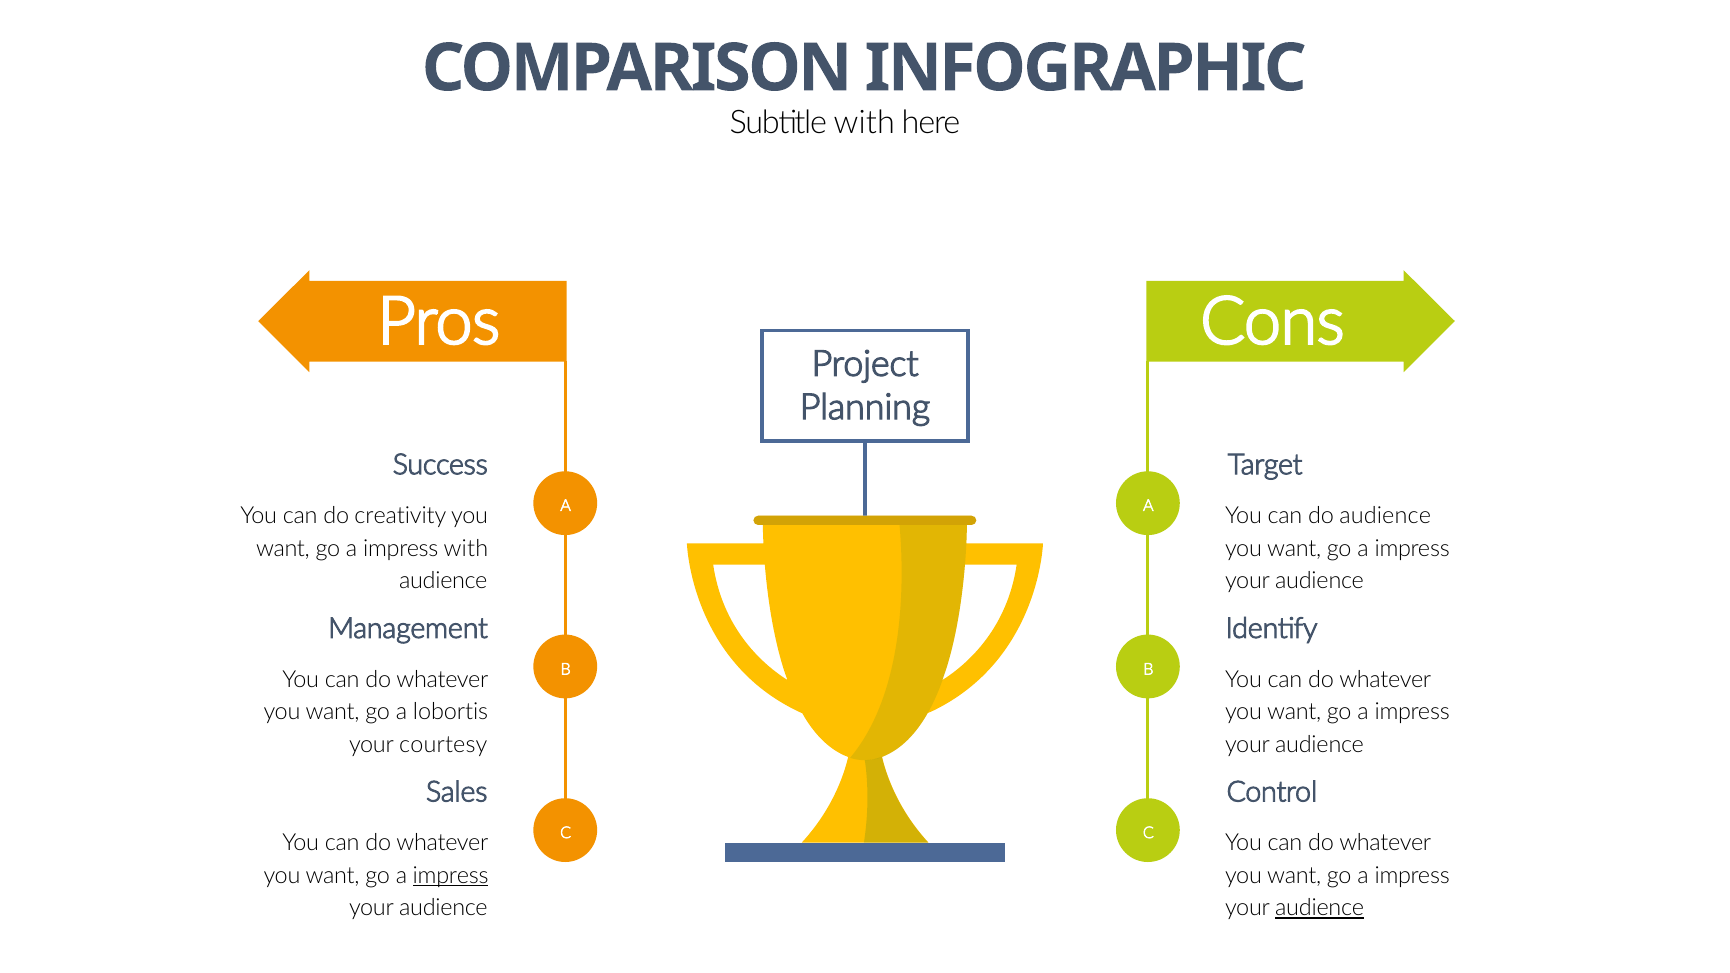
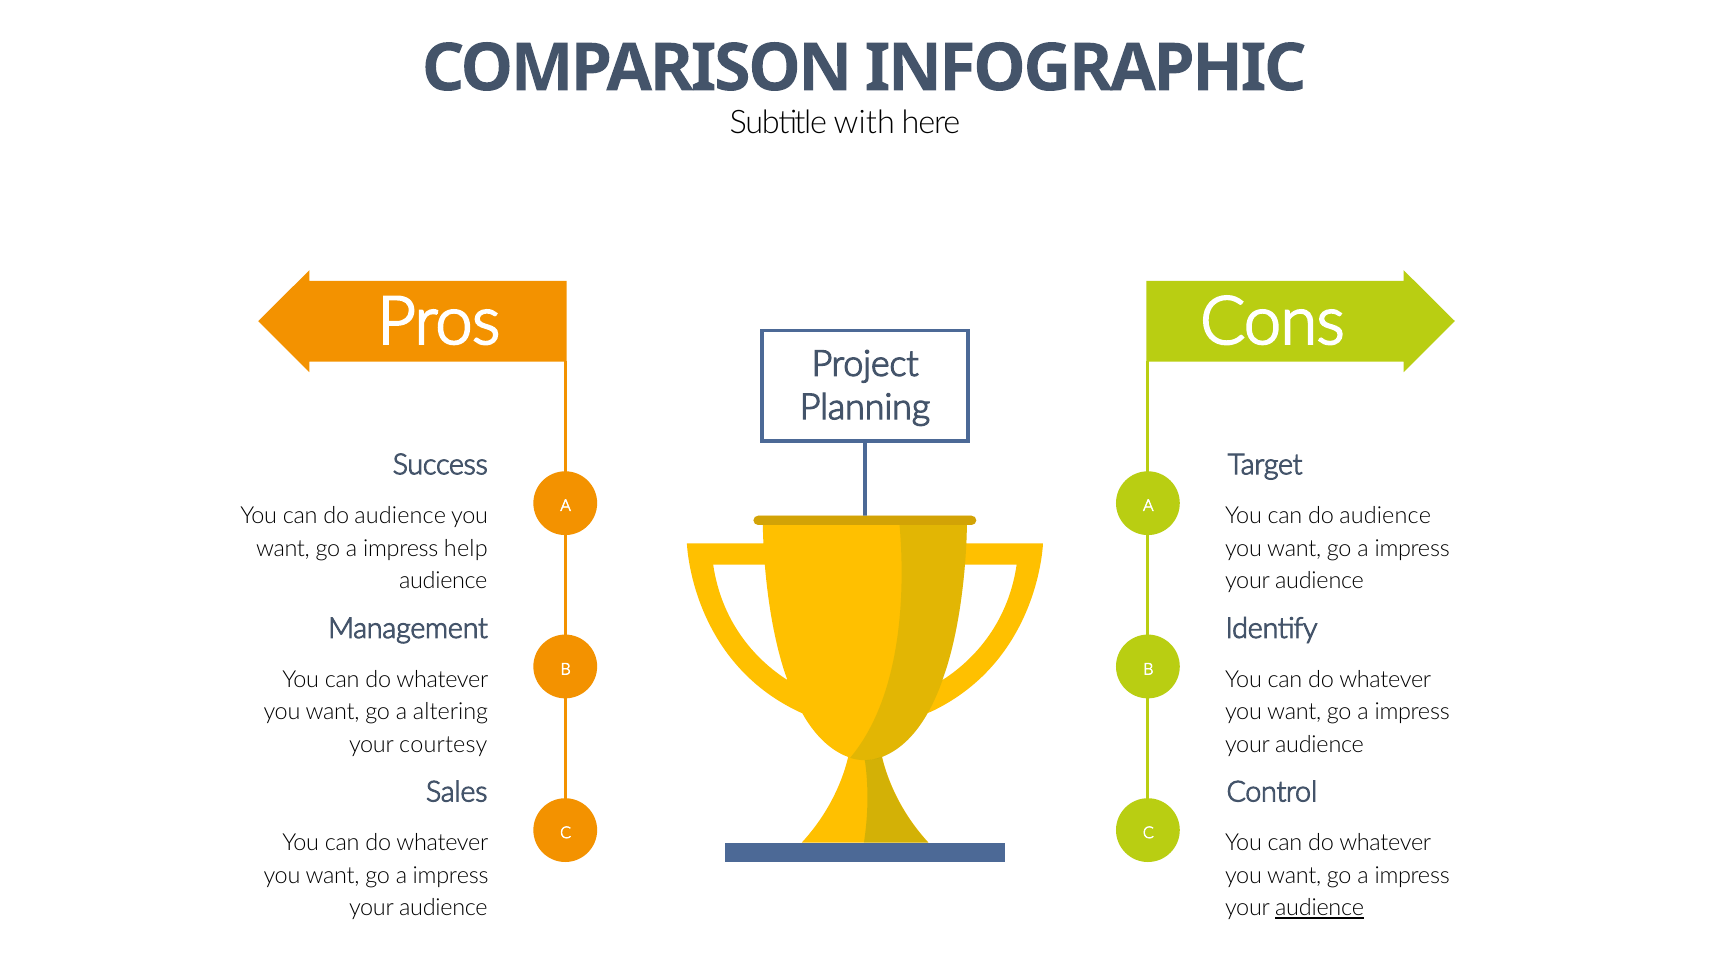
creativity at (400, 516): creativity -> audience
impress with: with -> help
lobortis: lobortis -> altering
impress at (451, 876) underline: present -> none
